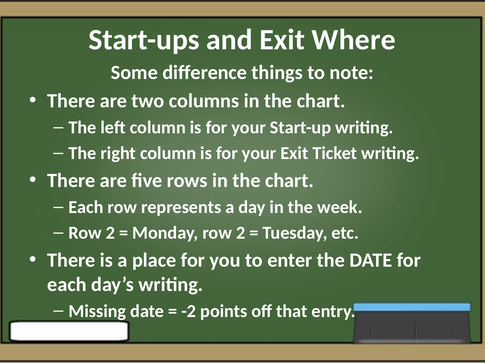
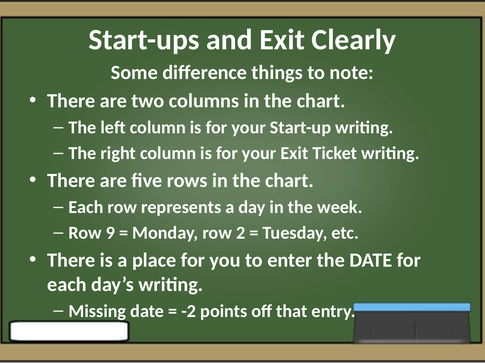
Where: Where -> Clearly
2 at (110, 233): 2 -> 9
